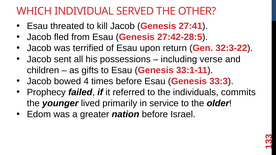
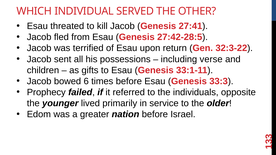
4: 4 -> 6
commits: commits -> opposite
